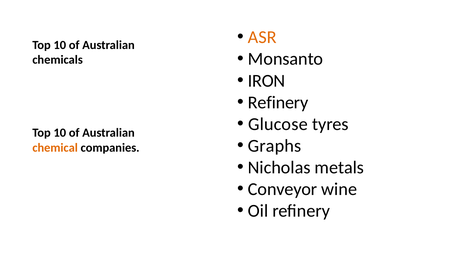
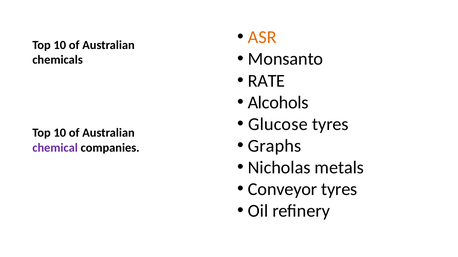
IRON: IRON -> RATE
Refinery at (278, 103): Refinery -> Alcohols
chemical colour: orange -> purple
Conveyor wine: wine -> tyres
